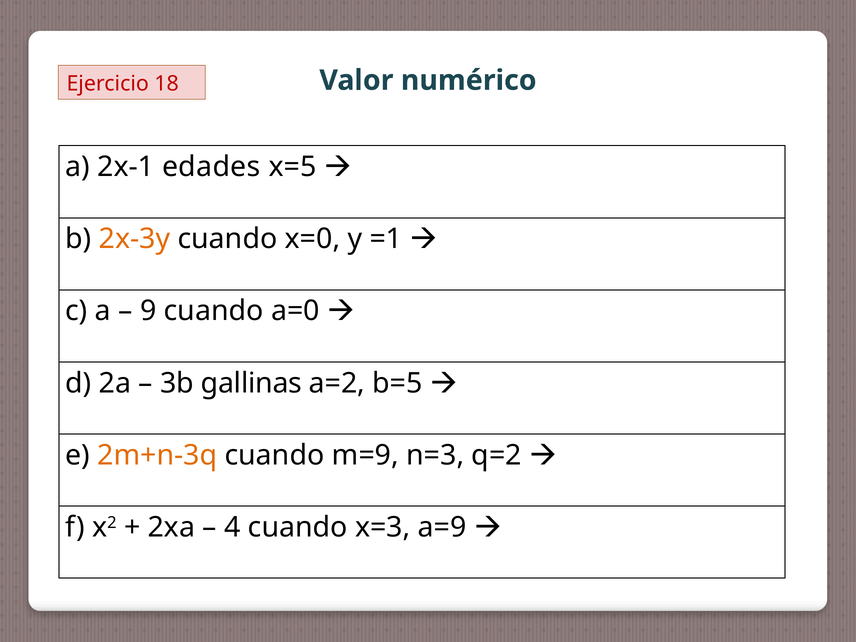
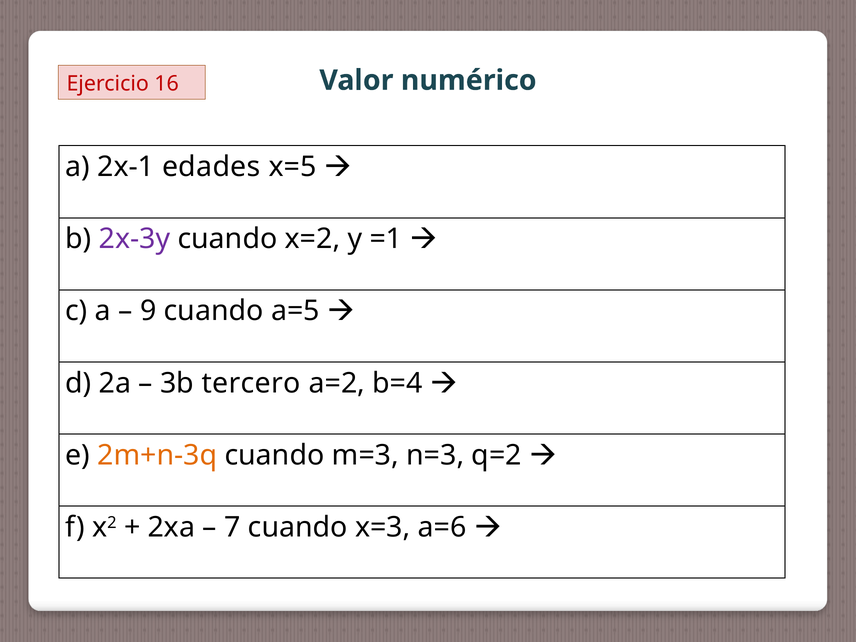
18: 18 -> 16
2x-3y colour: orange -> purple
x=0: x=0 -> x=2
a=0: a=0 -> a=5
gallinas: gallinas -> tercero
b=5: b=5 -> b=4
m=9: m=9 -> m=3
4: 4 -> 7
a=9: a=9 -> a=6
